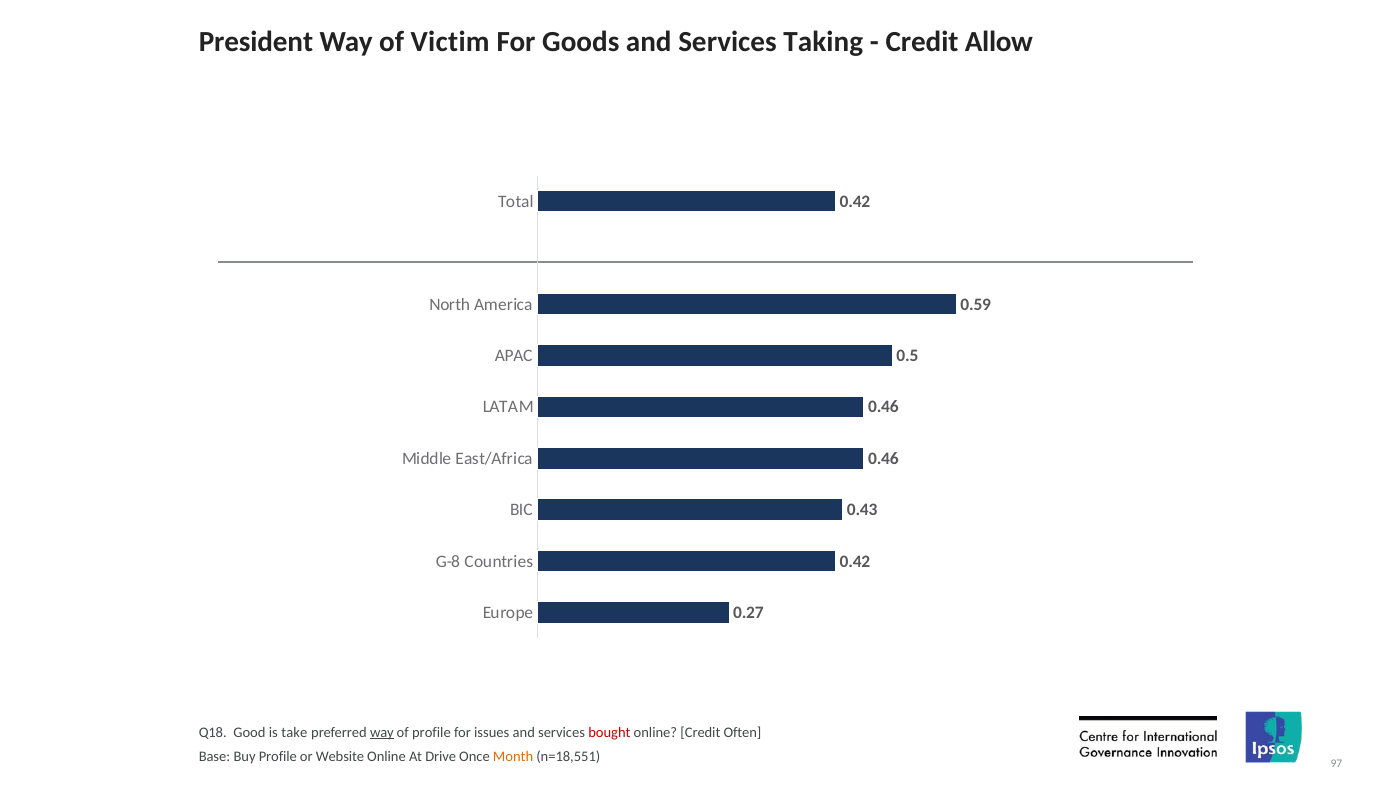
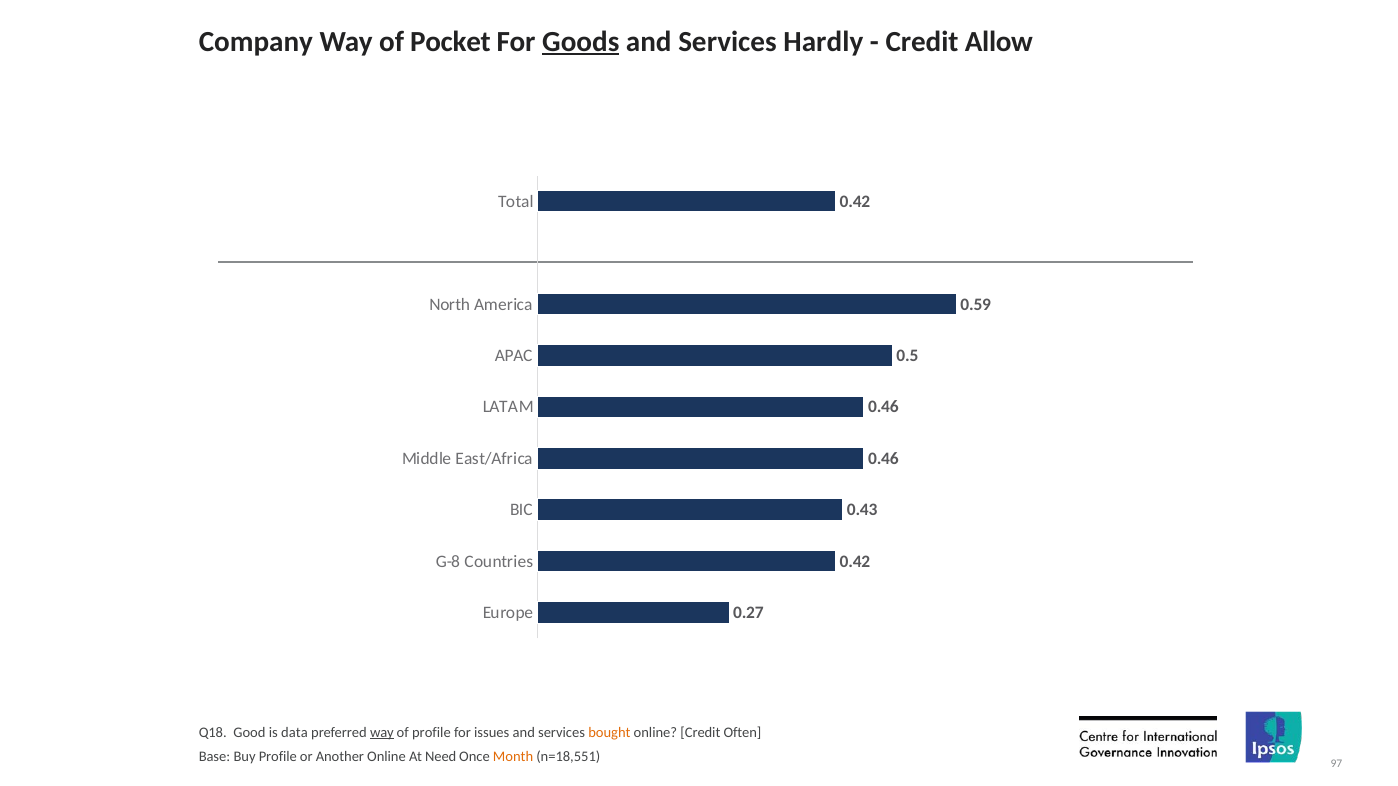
President: President -> Company
Victim: Victim -> Pocket
Goods underline: none -> present
Taking: Taking -> Hardly
take: take -> data
bought colour: red -> orange
Website: Website -> Another
Drive: Drive -> Need
